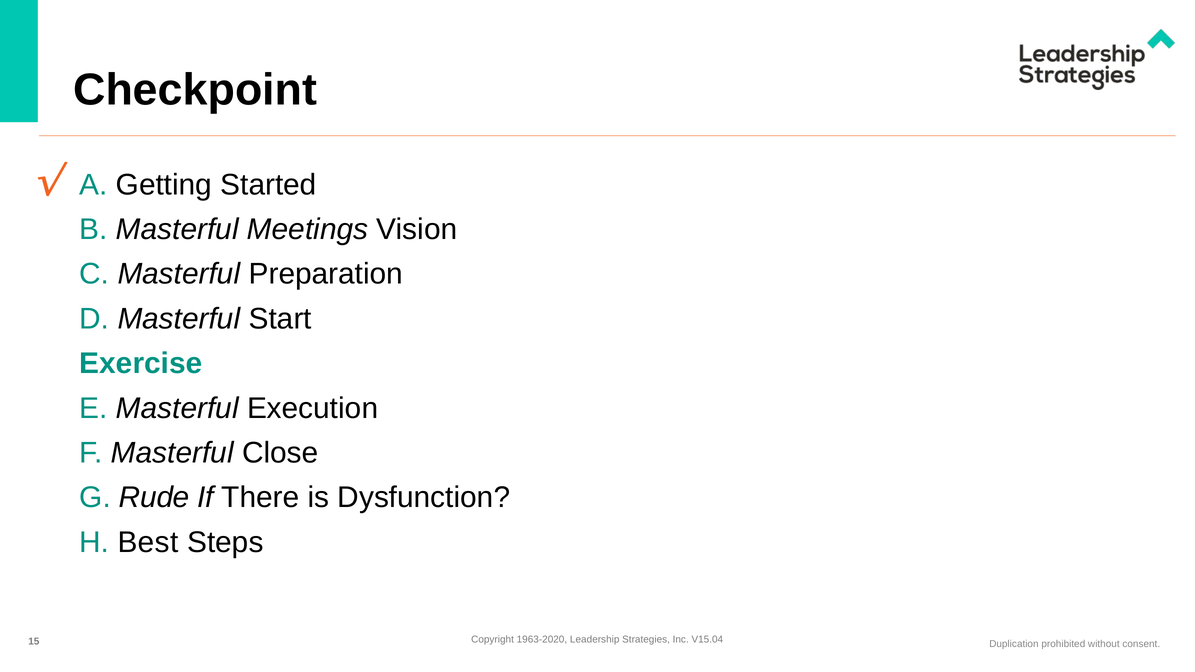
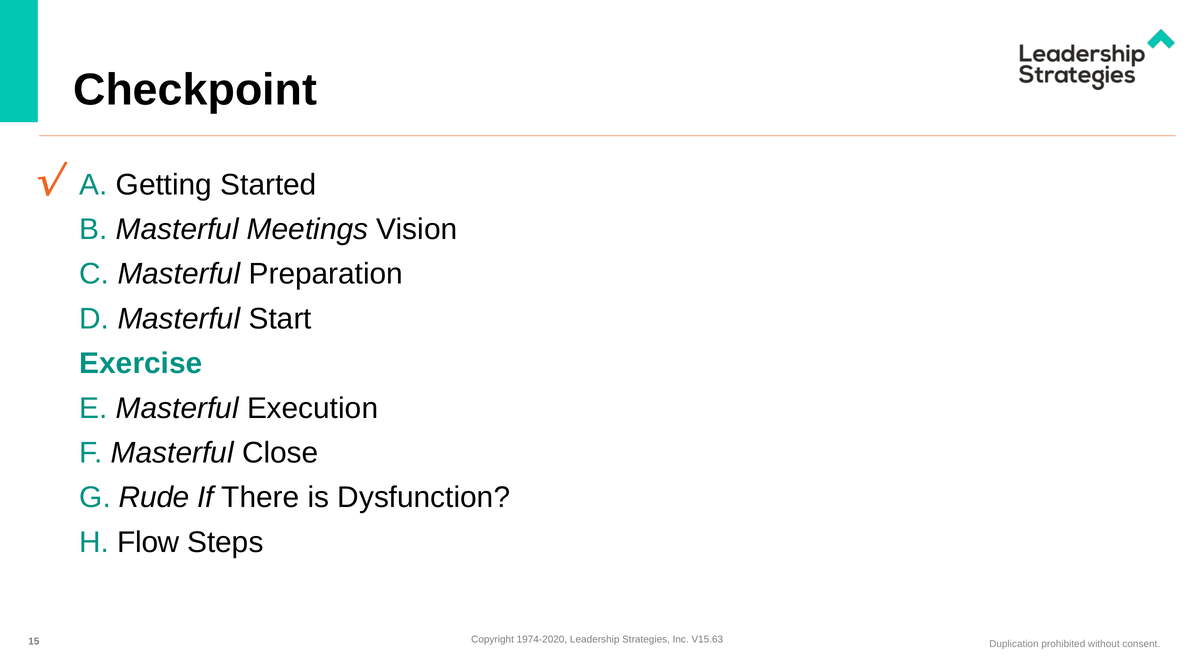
Best: Best -> Flow
1963-2020: 1963-2020 -> 1974-2020
V15.04: V15.04 -> V15.63
